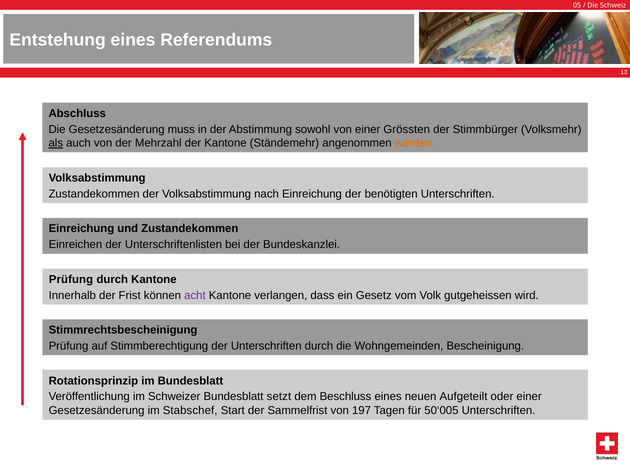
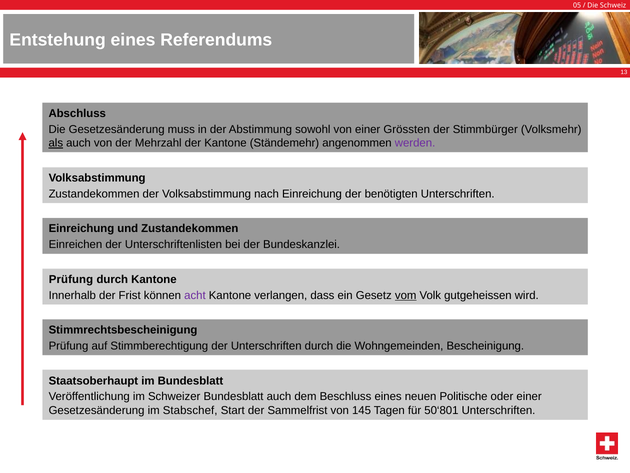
werden colour: orange -> purple
vom underline: none -> present
Rotationsprinzip: Rotationsprinzip -> Staatsoberhaupt
Bundesblatt setzt: setzt -> auch
Aufgeteilt: Aufgeteilt -> Politische
197: 197 -> 145
50‘005: 50‘005 -> 50‘801
